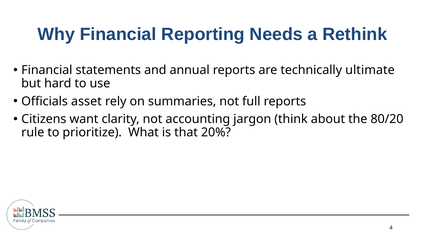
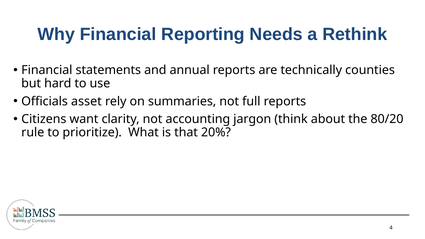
ultimate: ultimate -> counties
